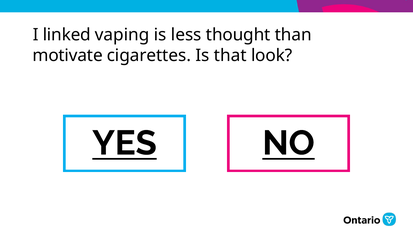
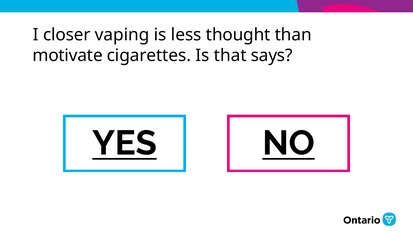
linked: linked -> closer
look: look -> says
